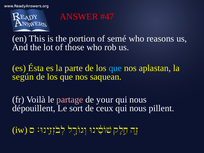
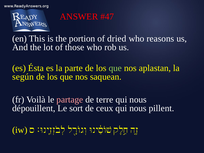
semé: semé -> dried
que at (115, 68) colour: light blue -> light green
your: your -> terre
